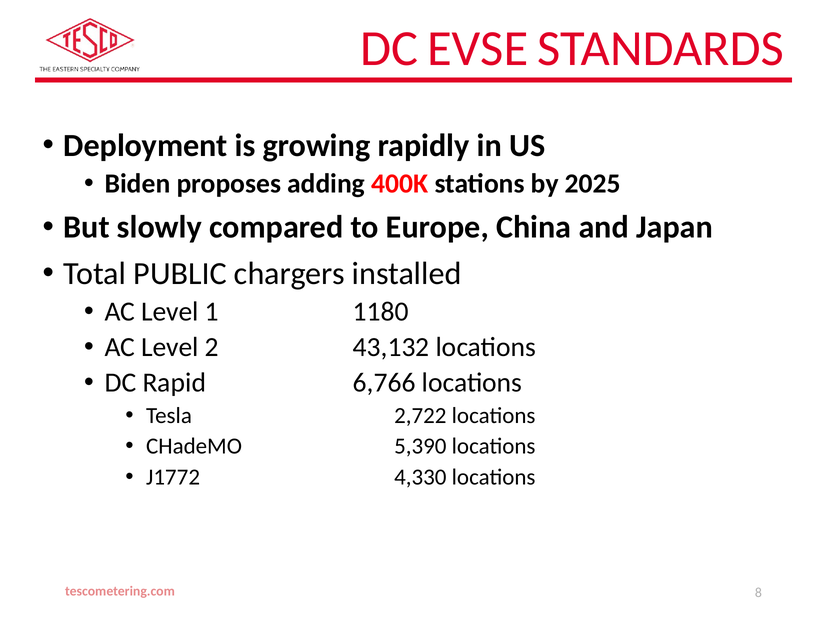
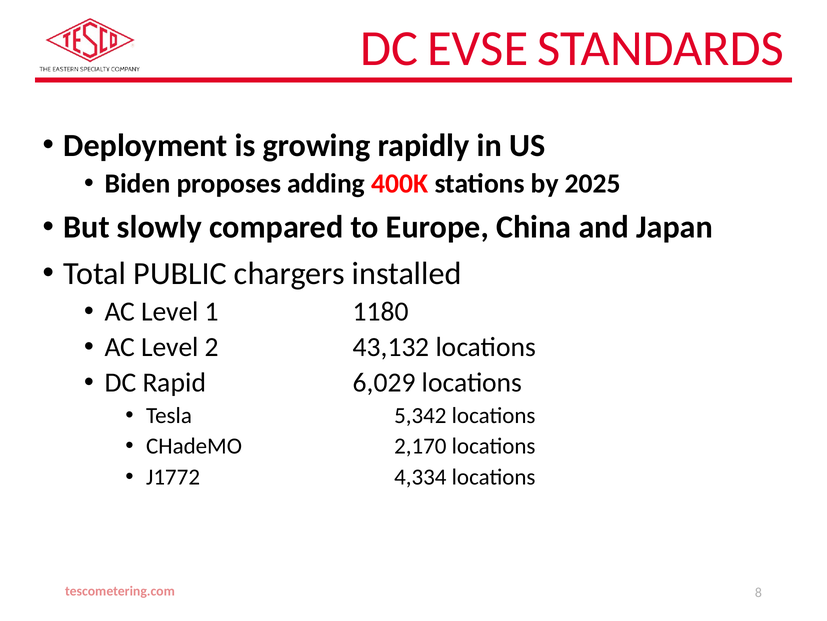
6,766: 6,766 -> 6,029
2,722: 2,722 -> 5,342
5,390: 5,390 -> 2,170
4,330: 4,330 -> 4,334
